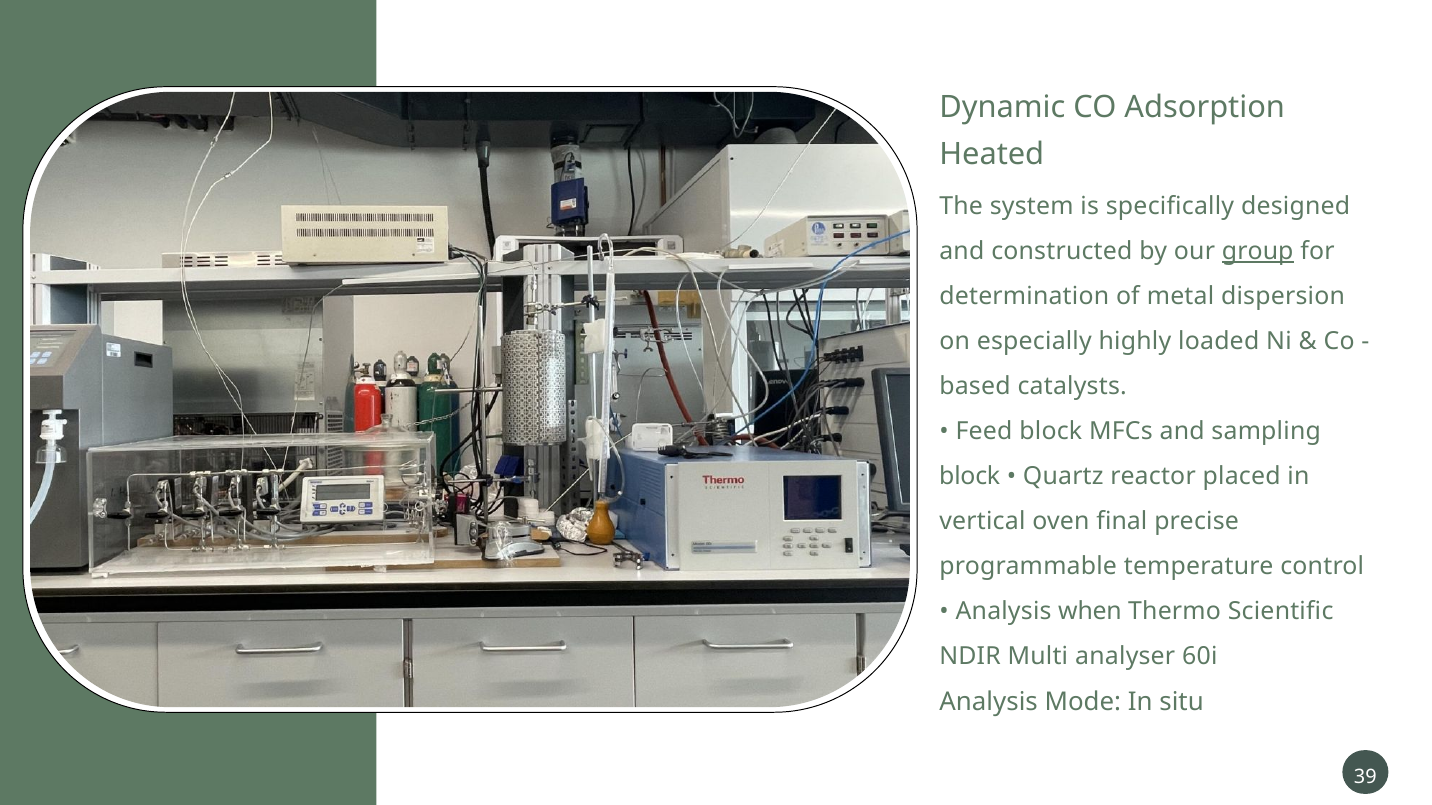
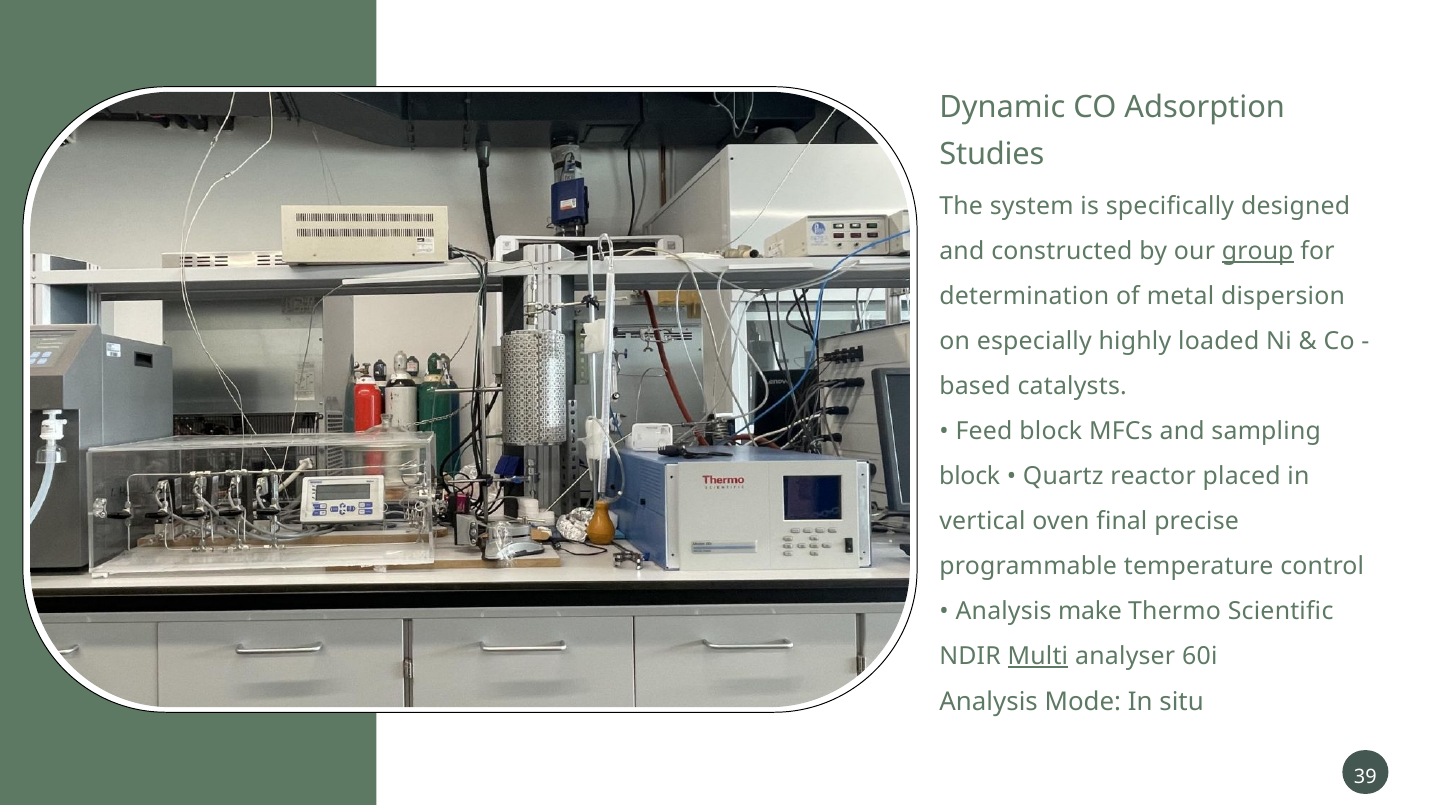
Heated: Heated -> Studies
when: when -> make
Multi underline: none -> present
